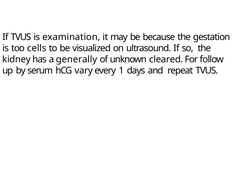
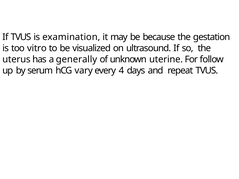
cells: cells -> vitro
kidney: kidney -> uterus
cleared: cleared -> uterine
1: 1 -> 4
